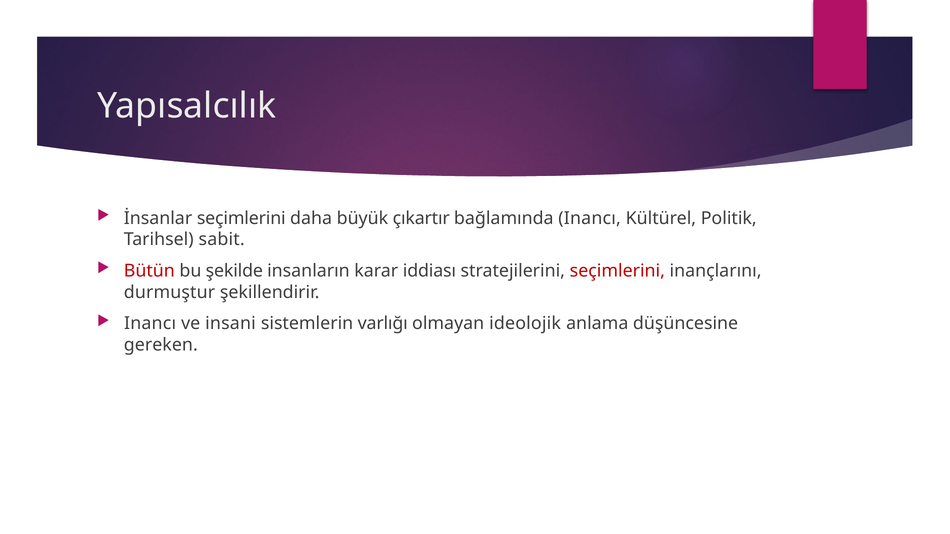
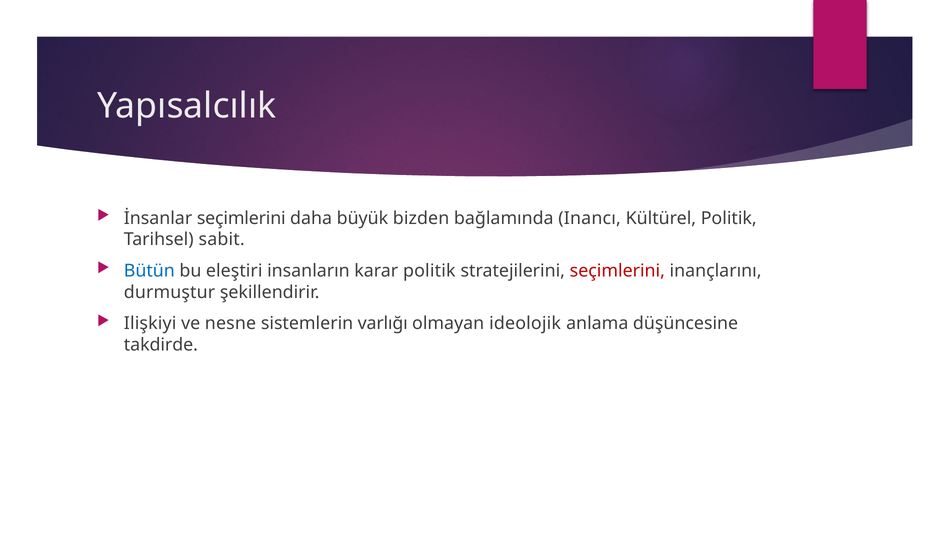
çıkartır: çıkartır -> bizden
Bütün colour: red -> blue
şekilde: şekilde -> eleştiri
karar iddiası: iddiası -> politik
Inancı at (150, 324): Inancı -> Ilişkiyi
insani: insani -> nesne
gereken: gereken -> takdirde
